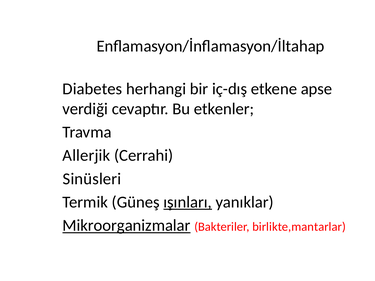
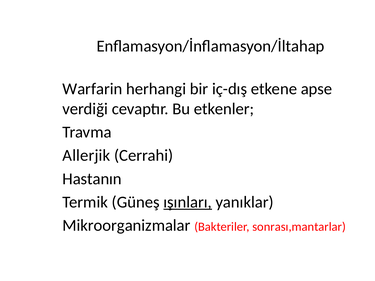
Diabetes: Diabetes -> Warfarin
Sinüsleri: Sinüsleri -> Hastanın
Mikroorganizmalar underline: present -> none
birlikte,mantarlar: birlikte,mantarlar -> sonrası,mantarlar
